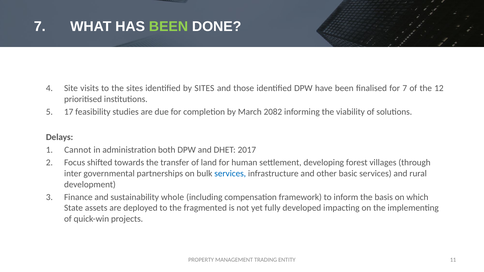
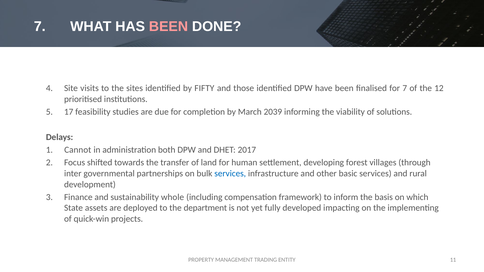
BEEN at (169, 27) colour: light green -> pink
by SITES: SITES -> FIFTY
2082: 2082 -> 2039
fragmented: fragmented -> department
